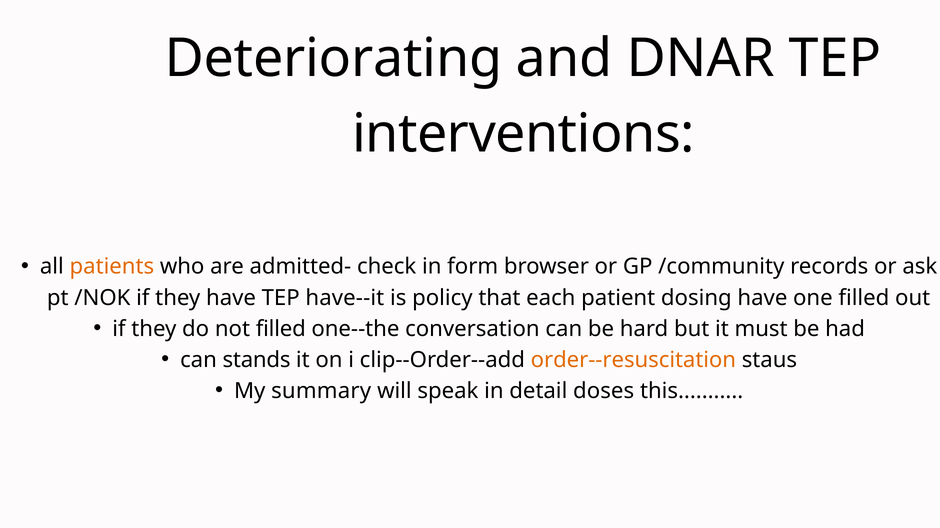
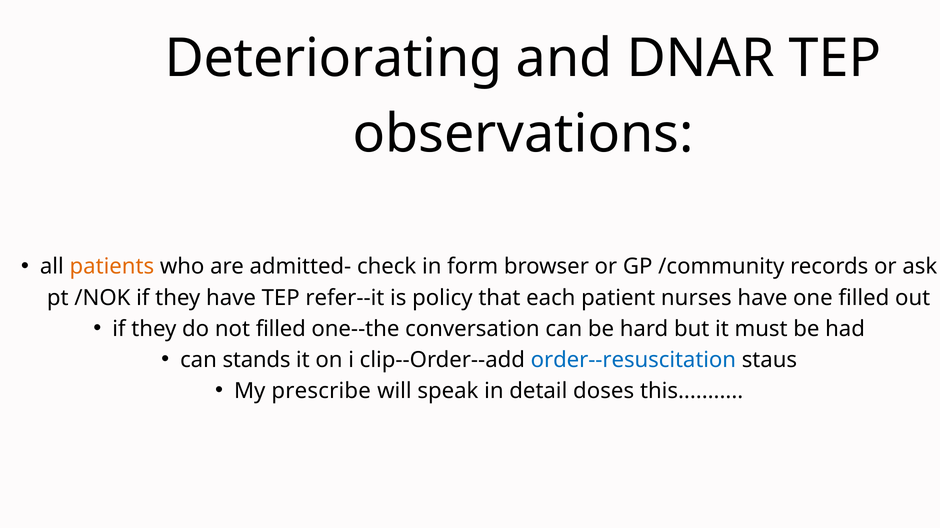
interventions: interventions -> observations
have--it: have--it -> refer--it
dosing: dosing -> nurses
order--resuscitation colour: orange -> blue
summary: summary -> prescribe
